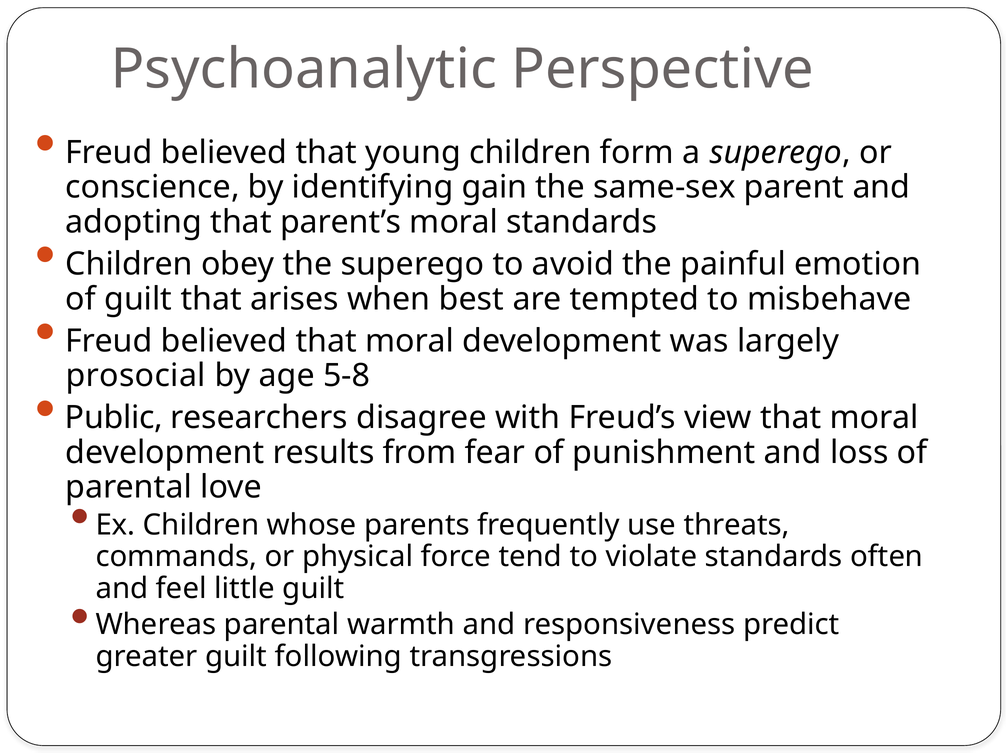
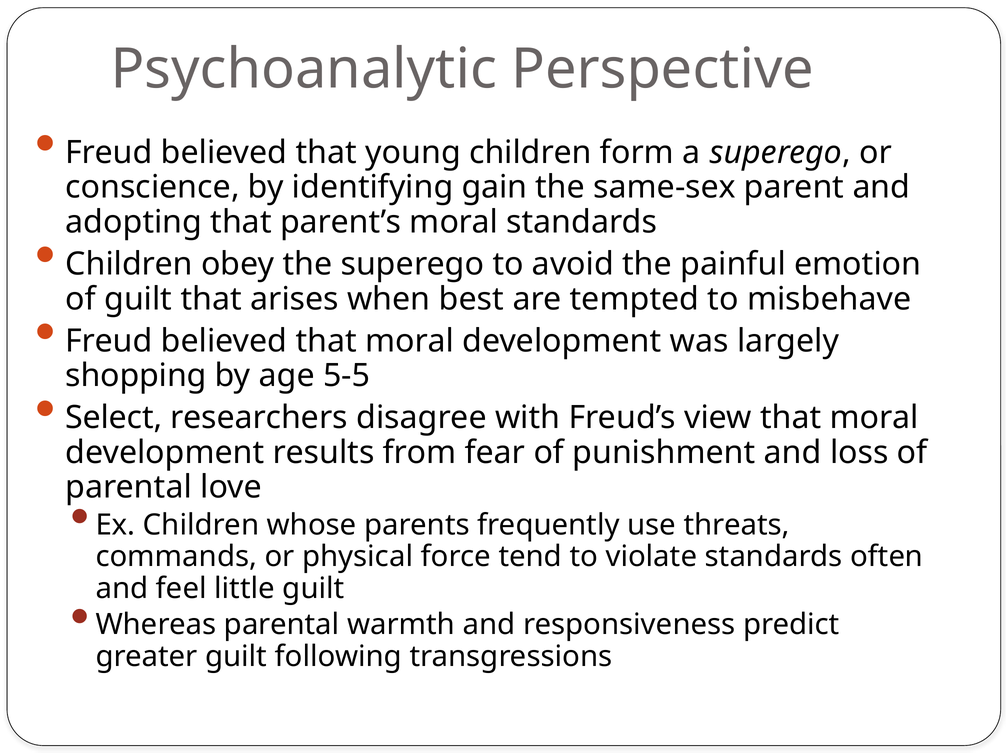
prosocial: prosocial -> shopping
5-8: 5-8 -> 5-5
Public: Public -> Select
